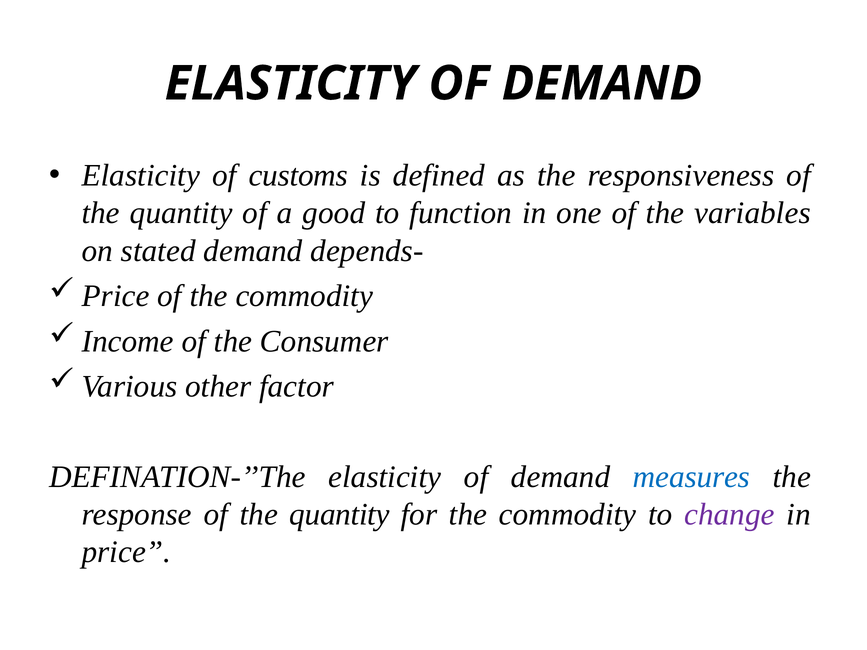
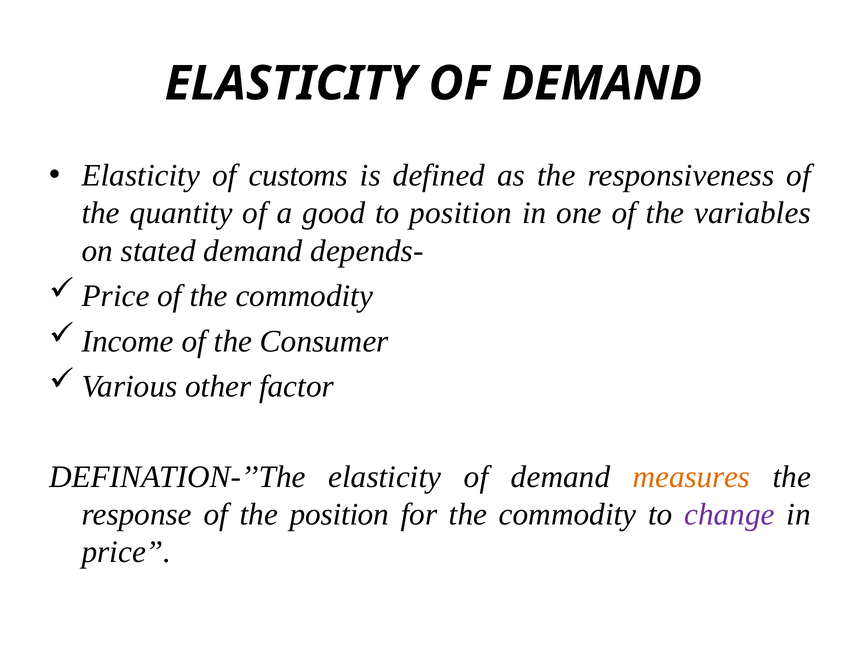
to function: function -> position
measures colour: blue -> orange
response of the quantity: quantity -> position
